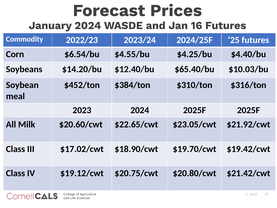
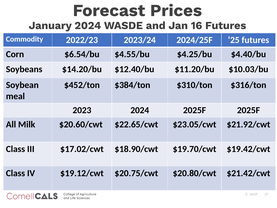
$65.40/bu: $65.40/bu -> $11.20/bu
